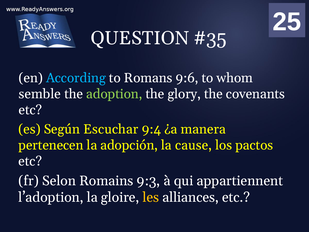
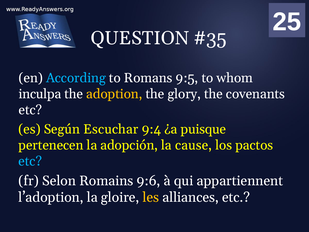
9:6: 9:6 -> 9:5
semble: semble -> inculpa
adoption colour: light green -> yellow
manera: manera -> puisque
etc at (30, 161) colour: white -> light blue
9:3: 9:3 -> 9:6
